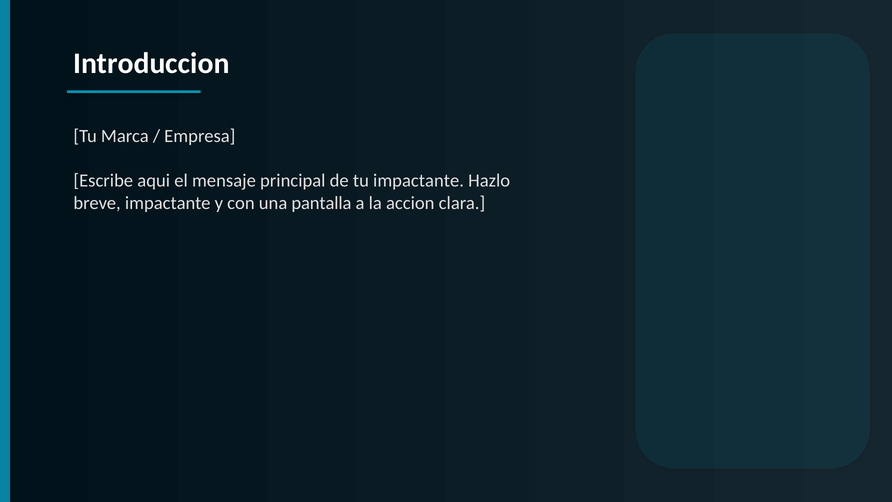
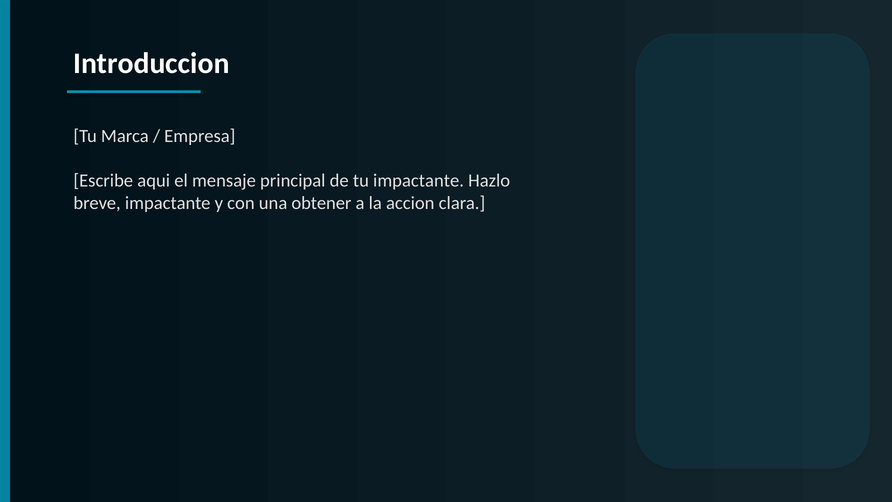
pantalla: pantalla -> obtener
